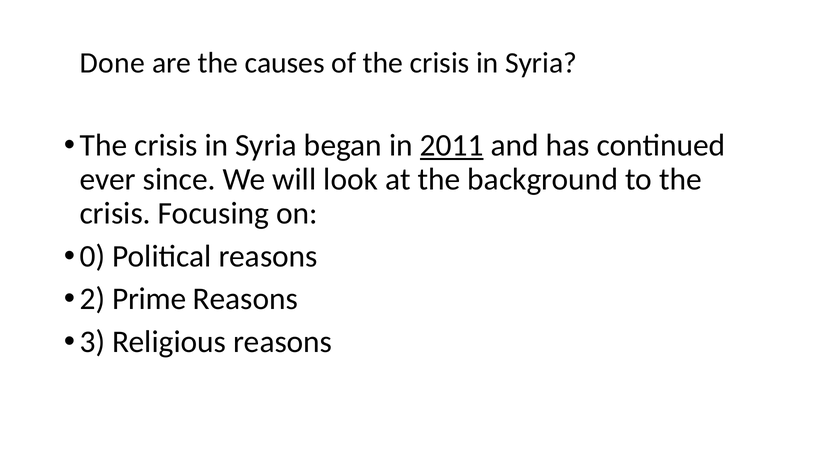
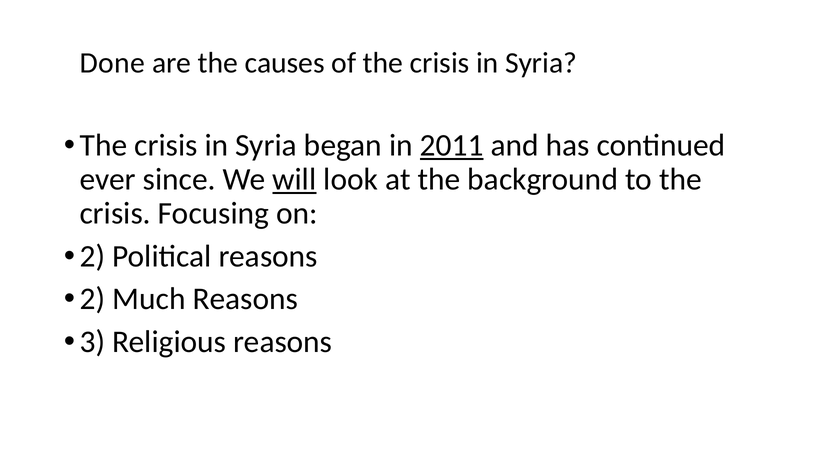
will underline: none -> present
0 at (92, 256): 0 -> 2
Prime: Prime -> Much
